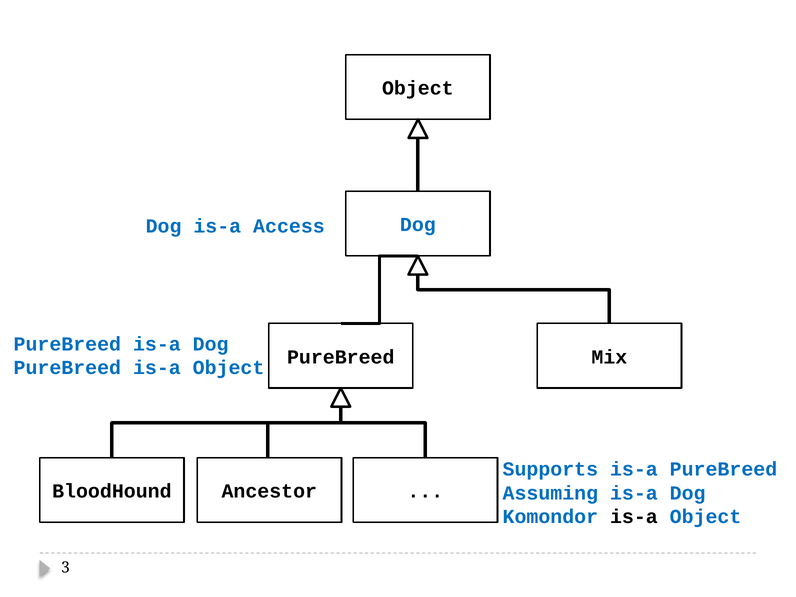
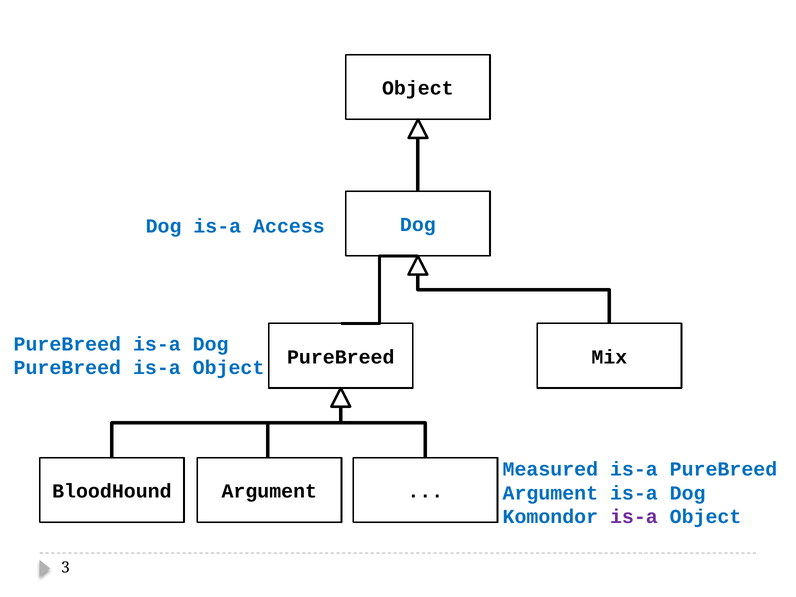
Supports: Supports -> Measured
Ancestor at (269, 491): Ancestor -> Argument
Assuming at (550, 493): Assuming -> Argument
is-a at (634, 517) colour: black -> purple
